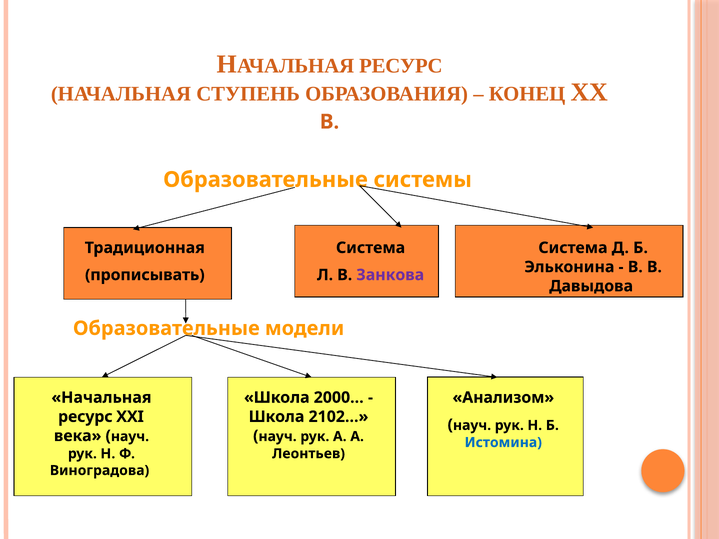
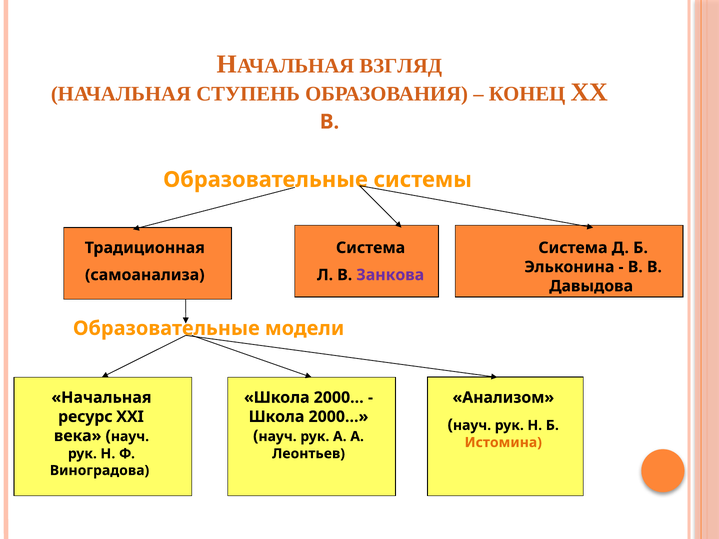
РЕСУРС at (401, 66): РЕСУРС -> ВЗГЛЯД
прописывать: прописывать -> самоанализа
2102… at (338, 417): 2102… -> 2000…
Истомина colour: blue -> orange
